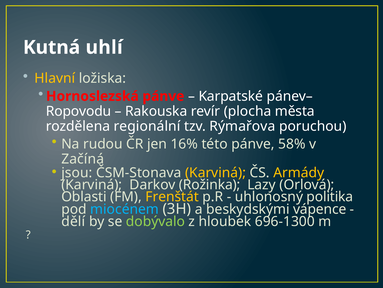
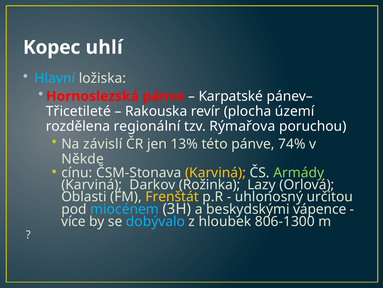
Kutná: Kutná -> Kopec
Hlavní colour: yellow -> light blue
Ropovodu: Ropovodu -> Třicetileté
města: města -> území
rudou: rudou -> závislí
16%: 16% -> 13%
58%: 58% -> 74%
Začíná: Začíná -> Někde
jsou: jsou -> cínu
Armády colour: yellow -> light green
politika: politika -> určitou
dělí: dělí -> více
dobývalo colour: light green -> light blue
696-1300: 696-1300 -> 806-1300
